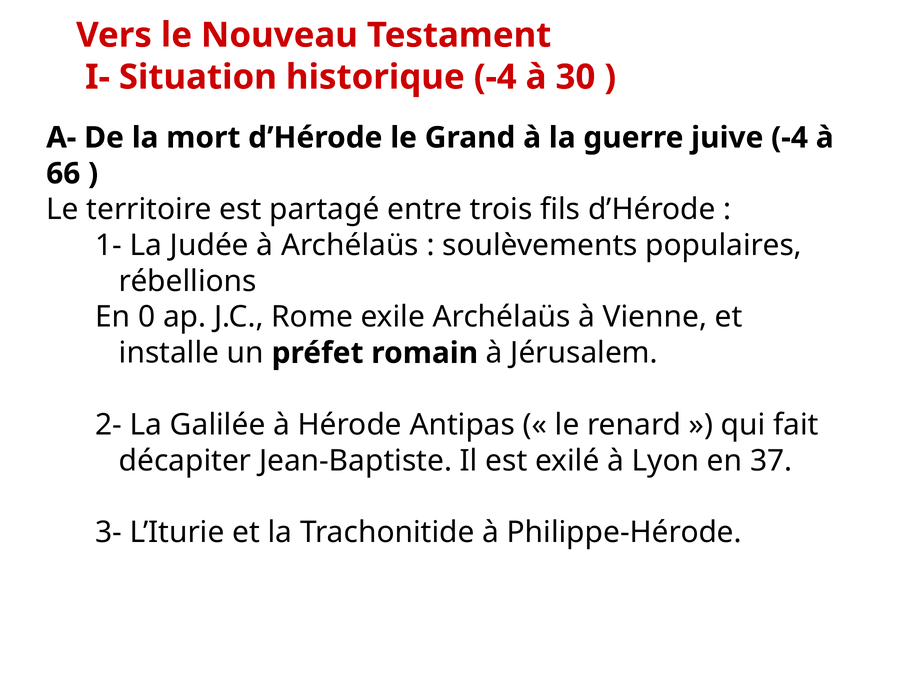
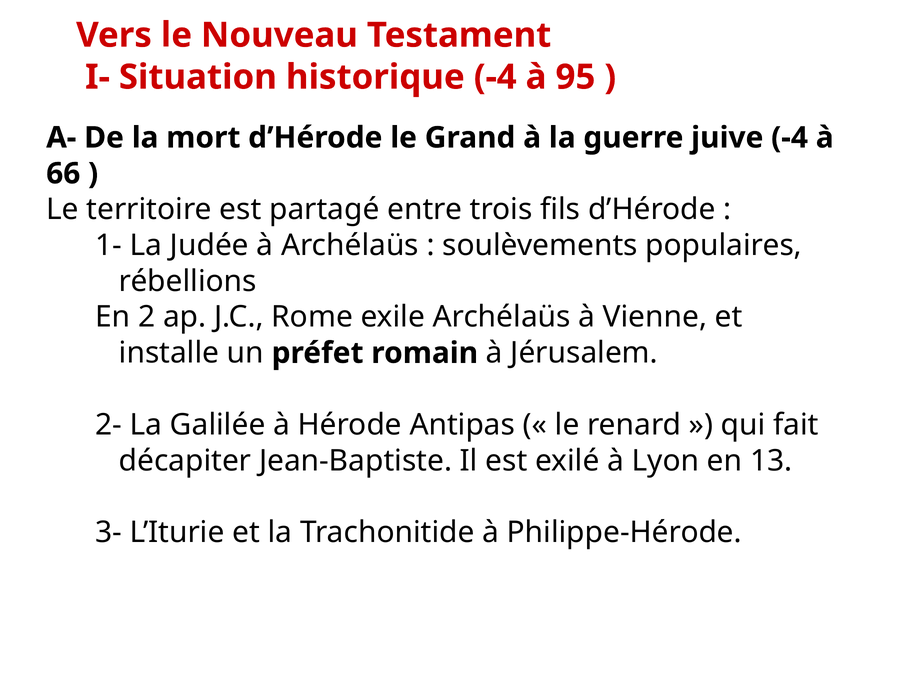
30: 30 -> 95
0: 0 -> 2
37: 37 -> 13
